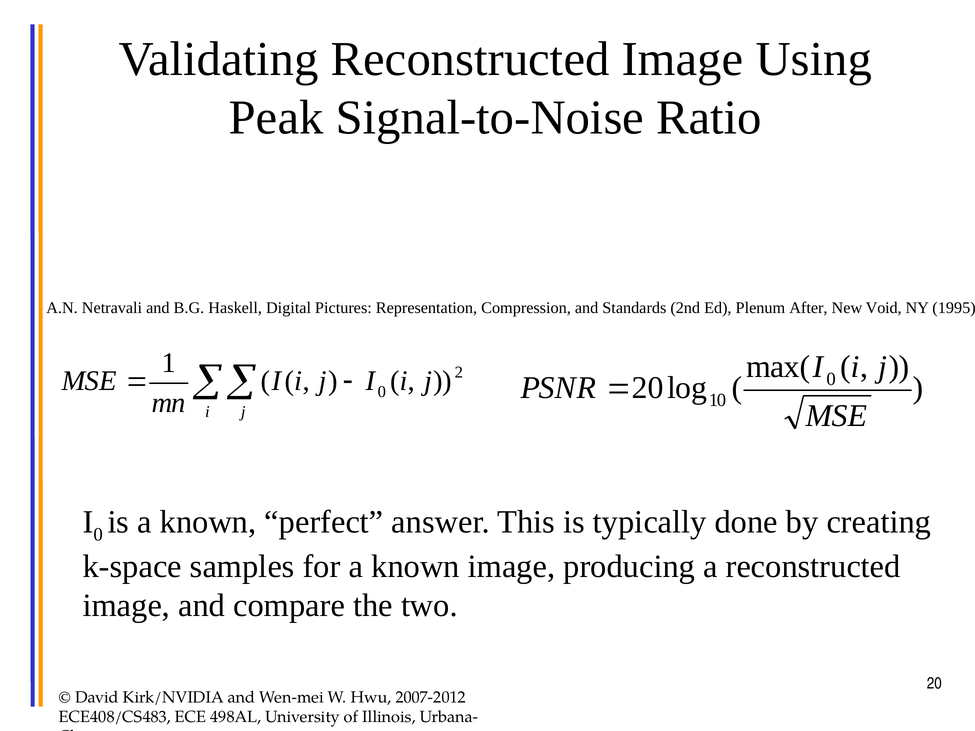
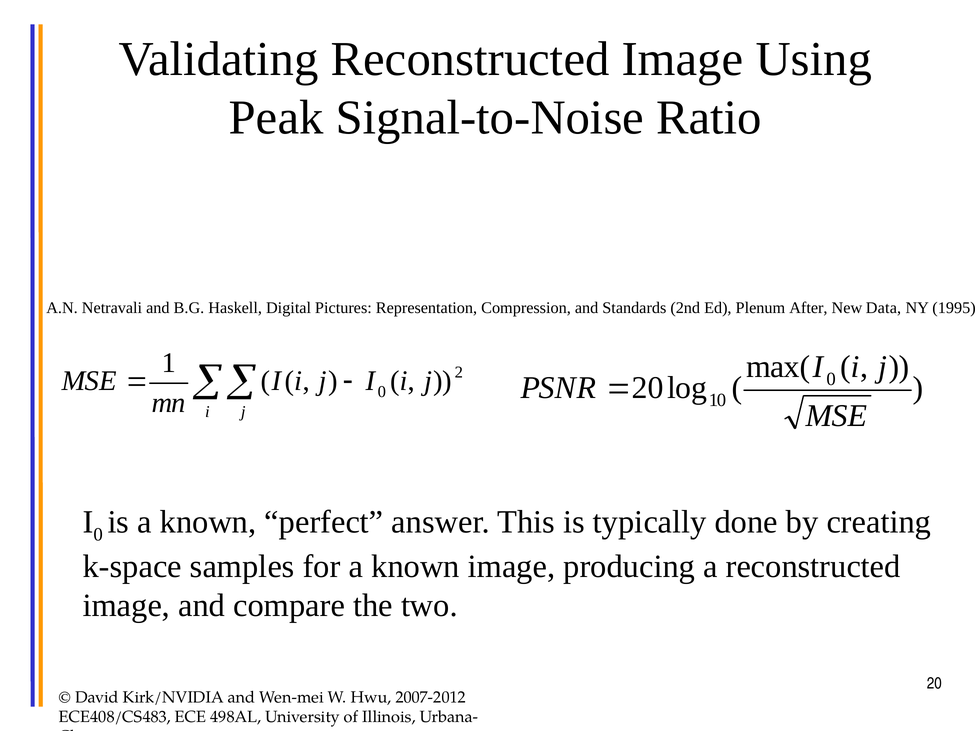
Void: Void -> Data
